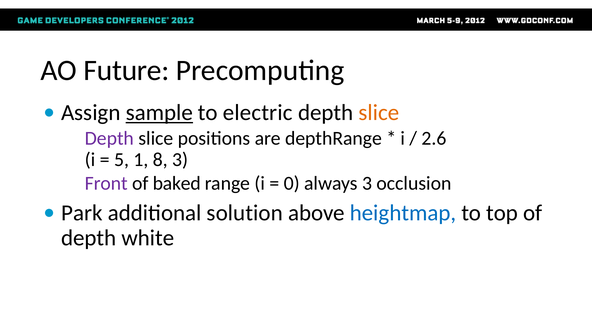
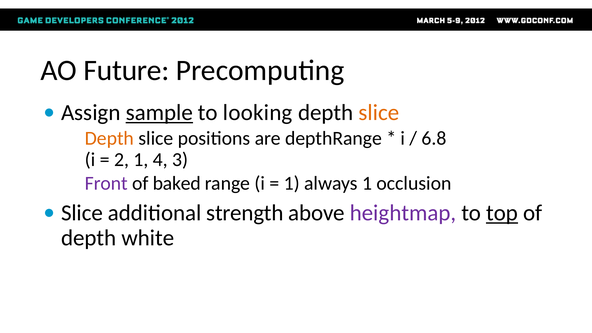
electric: electric -> looking
Depth at (109, 138) colour: purple -> orange
2.6: 2.6 -> 6.8
5: 5 -> 2
8: 8 -> 4
0 at (292, 183): 0 -> 1
always 3: 3 -> 1
Park at (82, 213): Park -> Slice
solution: solution -> strength
heightmap colour: blue -> purple
top underline: none -> present
